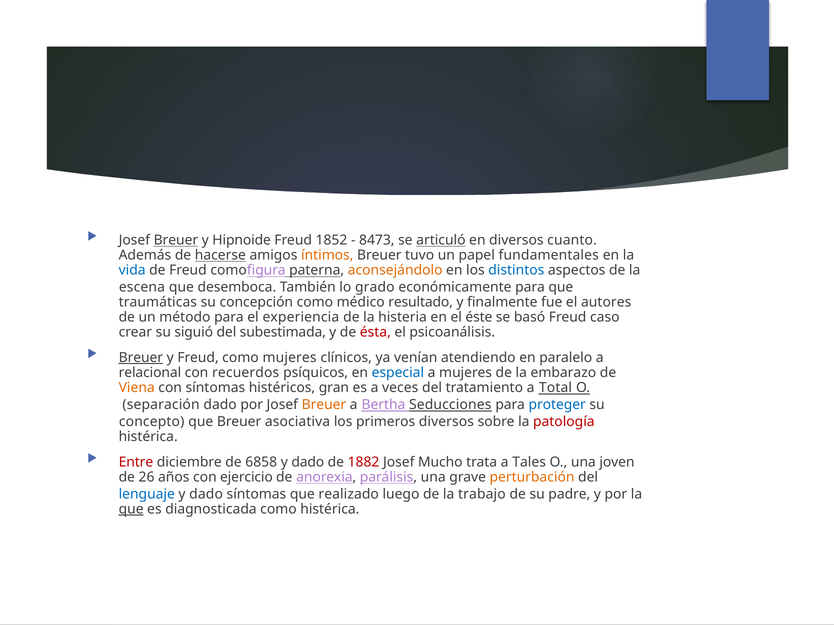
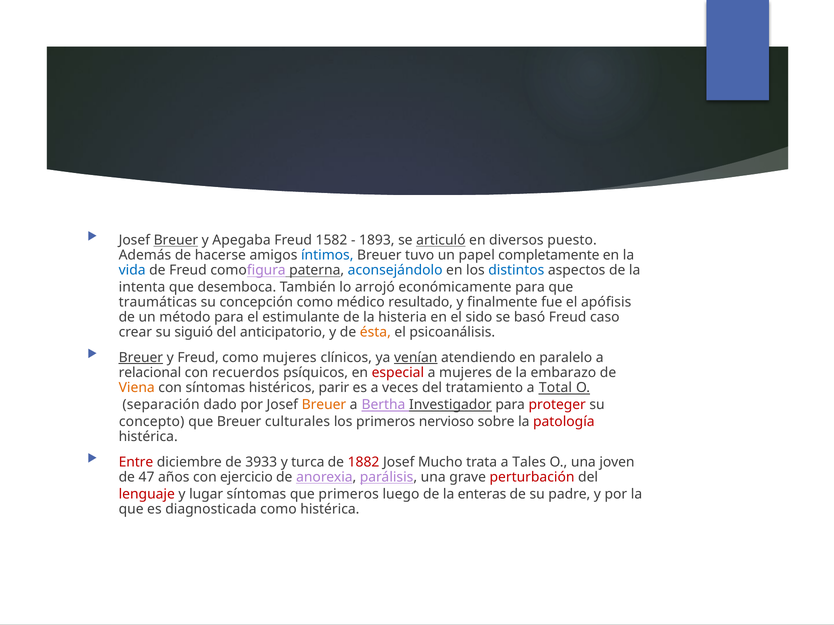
Hipnoide: Hipnoide -> Apegaba
1852: 1852 -> 1582
8473: 8473 -> 1893
cuanto: cuanto -> puesto
hacerse underline: present -> none
íntimos colour: orange -> blue
fundamentales: fundamentales -> completamente
aconsejándolo colour: orange -> blue
escena: escena -> intenta
grado: grado -> arrojó
autores: autores -> apófisis
experiencia: experiencia -> estimulante
éste: éste -> sido
subestimada: subestimada -> anticipatorio
ésta colour: red -> orange
venían underline: none -> present
especial colour: blue -> red
gran: gran -> parir
Seducciones: Seducciones -> Investigador
proteger colour: blue -> red
asociativa: asociativa -> culturales
primeros diversos: diversos -> nervioso
6858: 6858 -> 3933
dado at (308, 462): dado -> turca
26: 26 -> 47
perturbación colour: orange -> red
lenguaje colour: blue -> red
dado at (206, 494): dado -> lugar
que realizado: realizado -> primeros
trabajo: trabajo -> enteras
que at (131, 509) underline: present -> none
